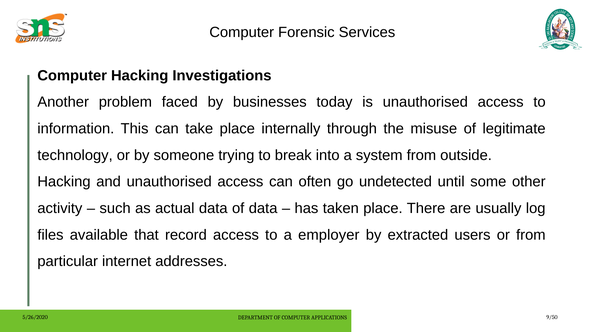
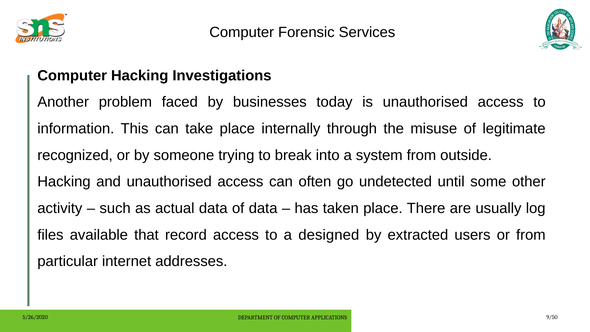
technology: technology -> recognized
employer: employer -> designed
